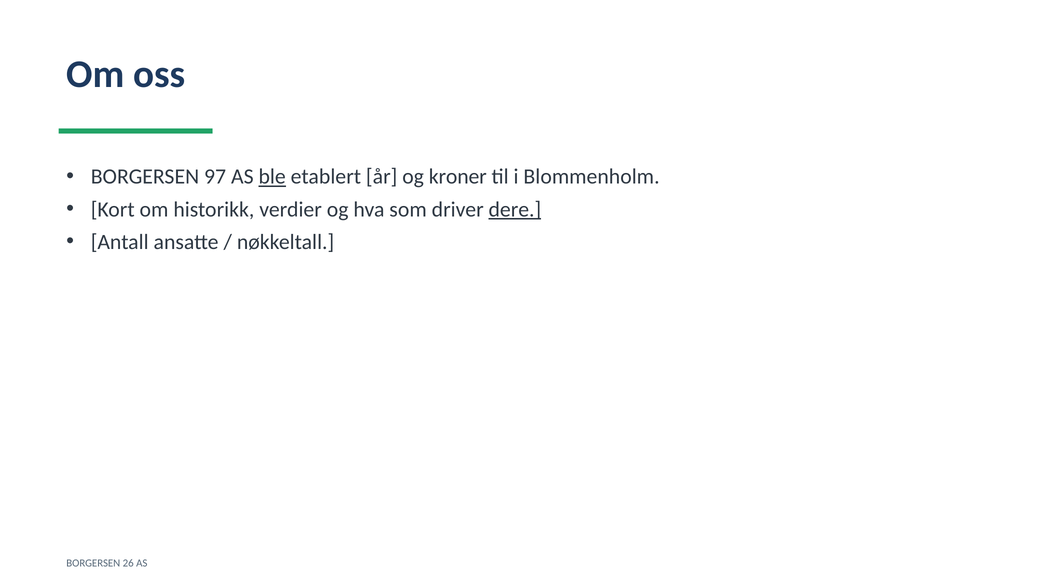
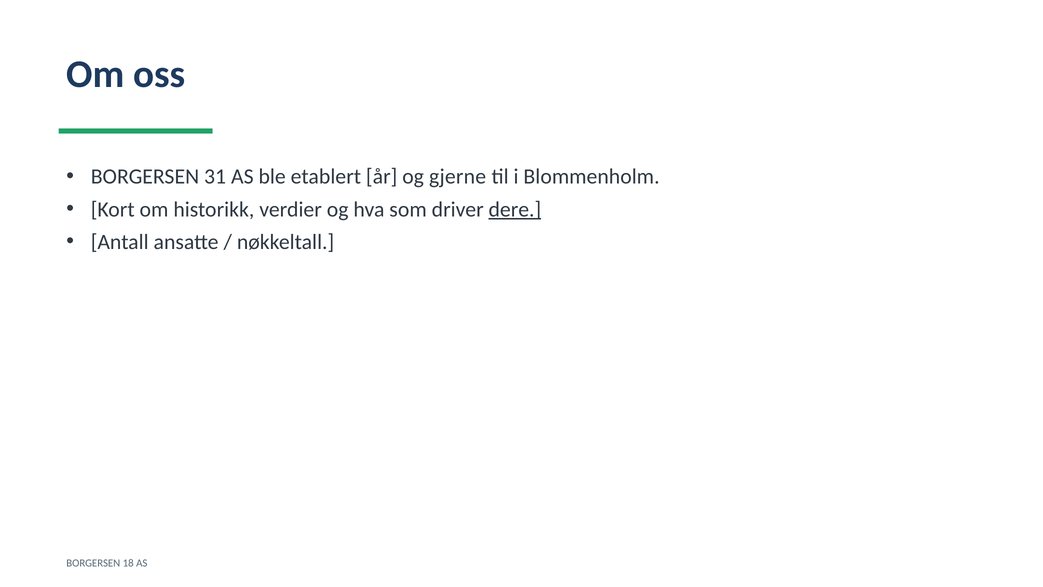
97: 97 -> 31
ble underline: present -> none
kroner: kroner -> gjerne
26: 26 -> 18
